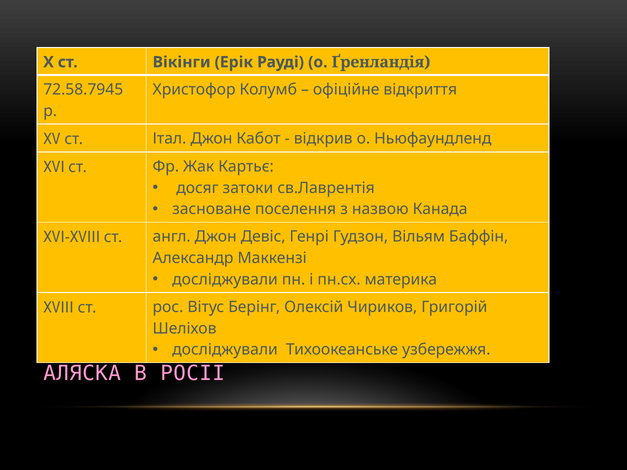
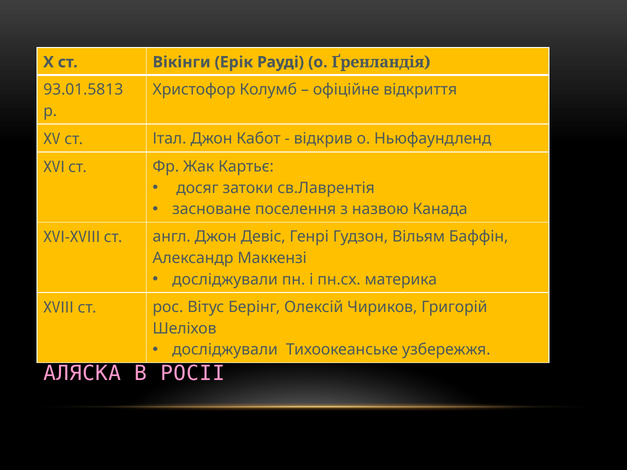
72.58.7945: 72.58.7945 -> 93.01.5813
